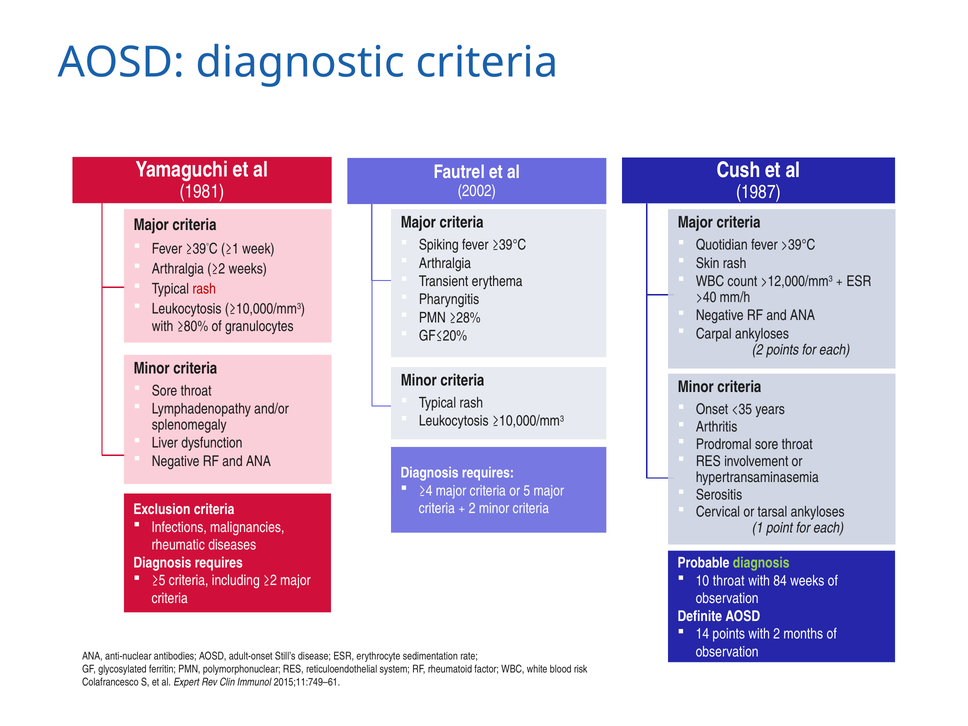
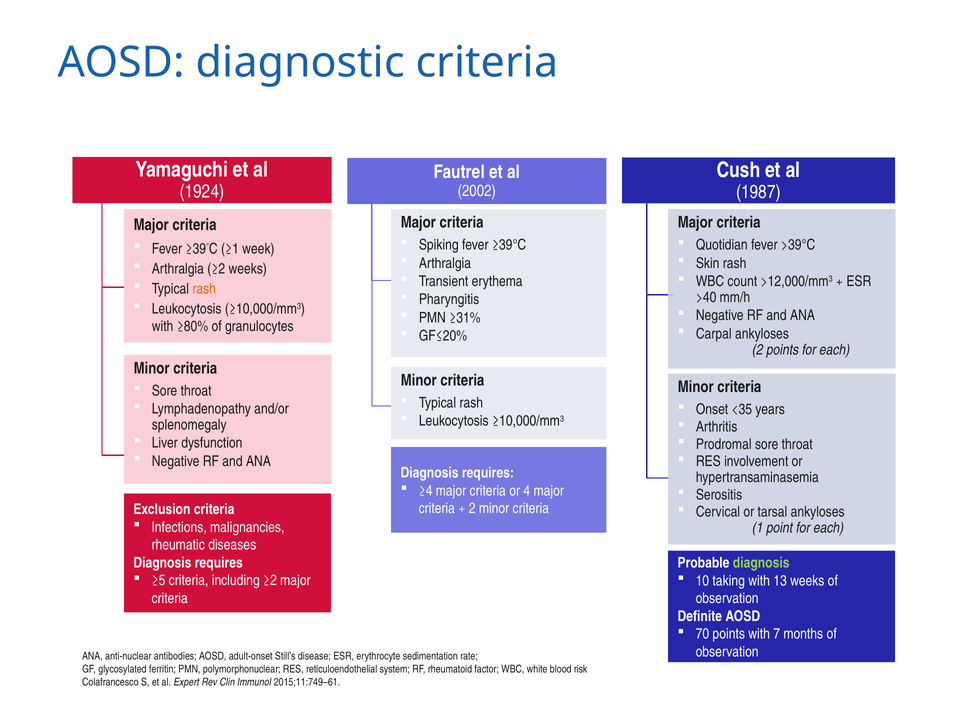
1981: 1981 -> 1924
rash at (204, 289) colour: red -> orange
≥28%: ≥28% -> ≥31%
5: 5 -> 4
10 throat: throat -> taking
84: 84 -> 13
14: 14 -> 70
with 2: 2 -> 7
